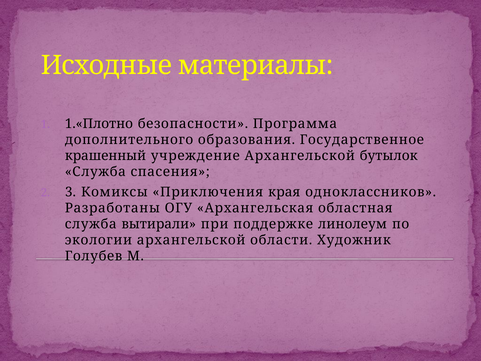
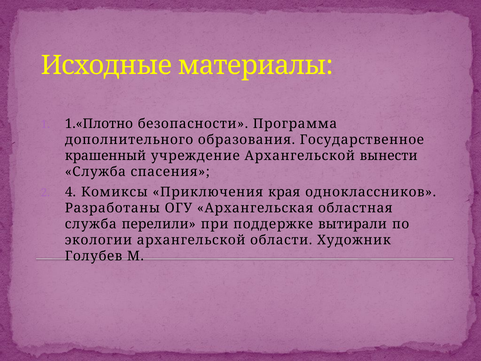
бутылок: бутылок -> вынести
3: 3 -> 4
вытирали: вытирали -> перелили
линолеум: линолеум -> вытирали
